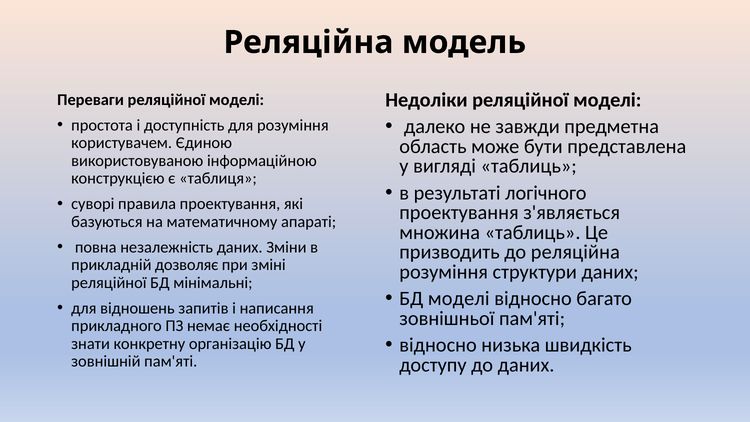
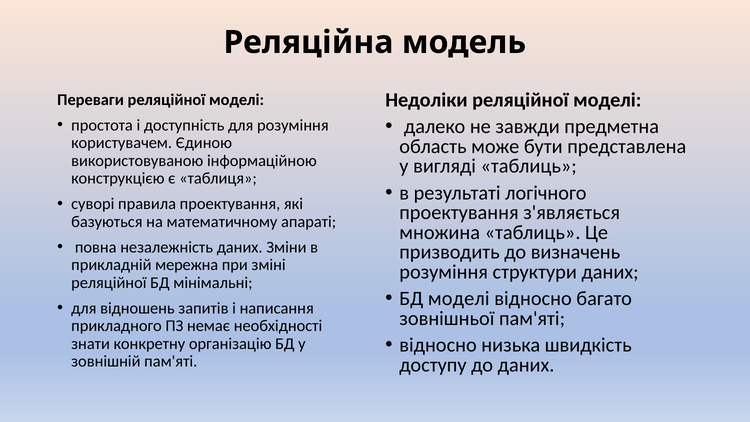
до реляційна: реляційна -> визначень
дозволяє: дозволяє -> мережна
